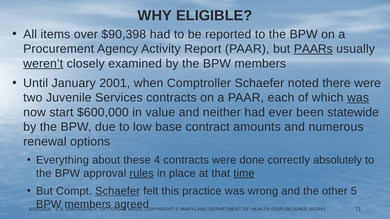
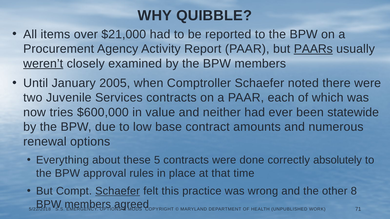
ELIGIBLE: ELIGIBLE -> QUIBBLE
$90,398: $90,398 -> $21,000
2001: 2001 -> 2005
was at (358, 98) underline: present -> none
start: start -> tries
4: 4 -> 5
rules underline: present -> none
time underline: present -> none
5: 5 -> 8
